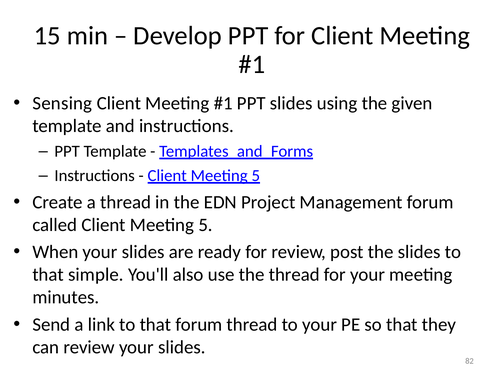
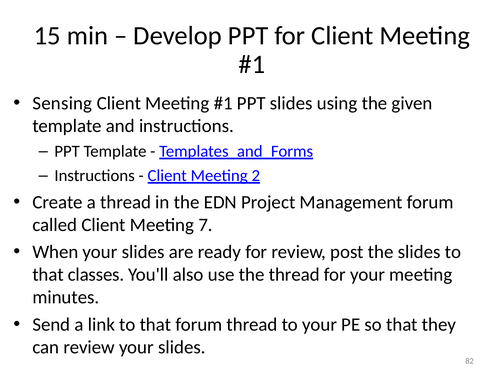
5 at (256, 176): 5 -> 2
called Client Meeting 5: 5 -> 7
simple: simple -> classes
